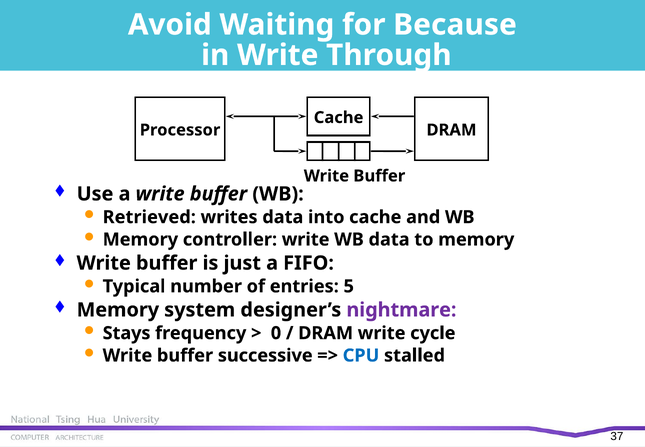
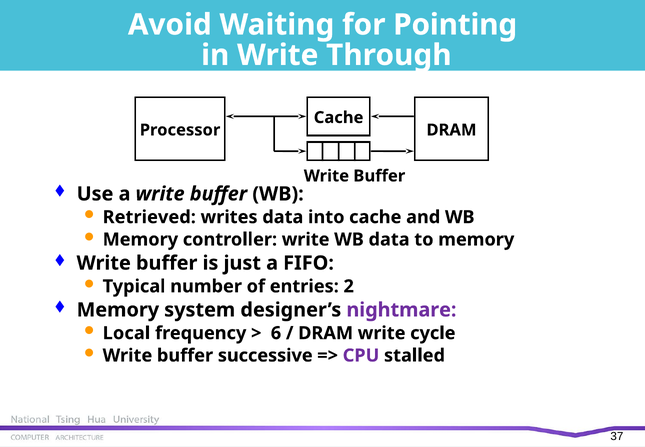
Because: Because -> Pointing
5: 5 -> 2
Stays: Stays -> Local
0: 0 -> 6
CPU colour: blue -> purple
